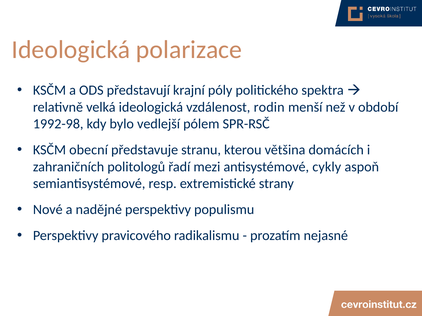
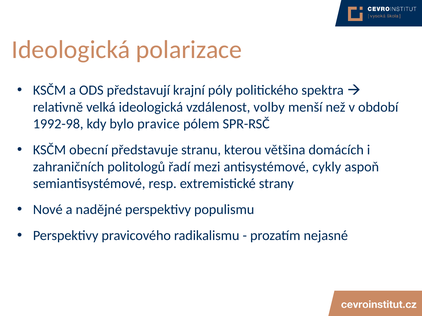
rodin: rodin -> volby
vedlejší: vedlejší -> pravice
